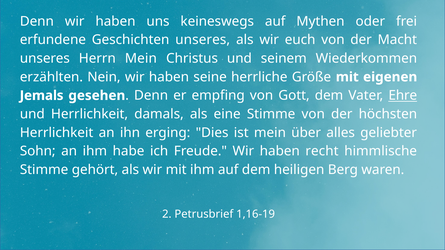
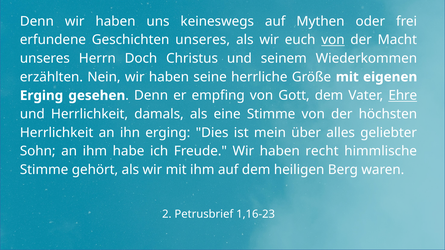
von at (333, 40) underline: none -> present
Herrn Mein: Mein -> Doch
Jemals at (42, 96): Jemals -> Erging
1,16-19: 1,16-19 -> 1,16-23
